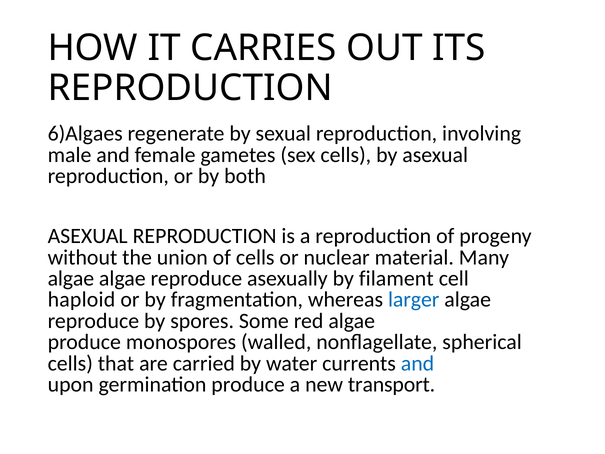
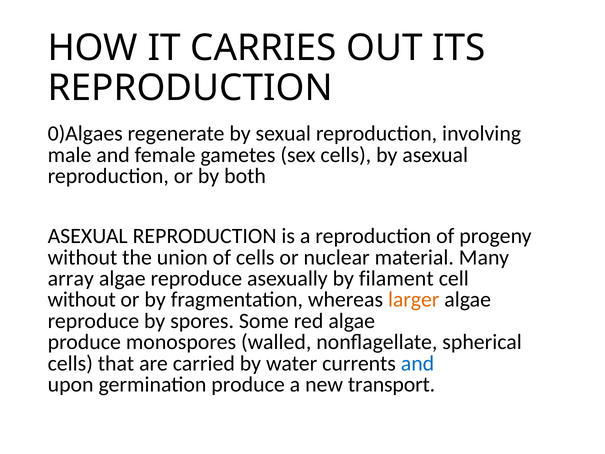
6)Algaes: 6)Algaes -> 0)Algaes
algae at (71, 278): algae -> array
haploid at (81, 300): haploid -> without
larger colour: blue -> orange
